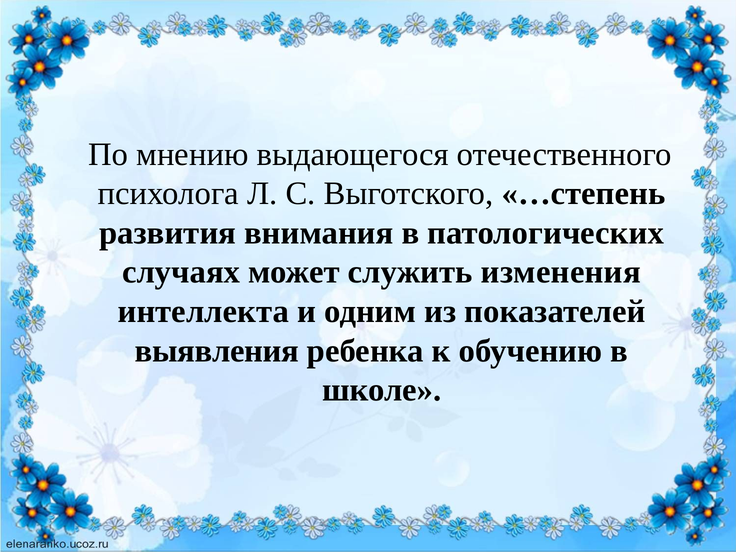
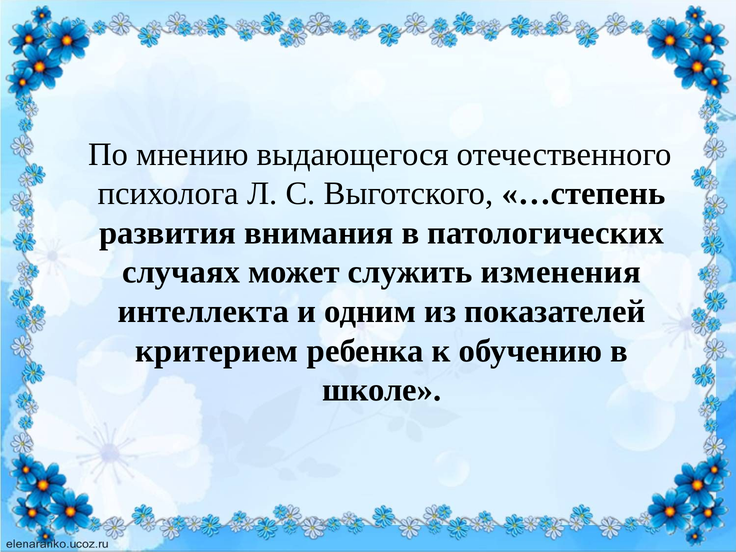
выявления: выявления -> критерием
